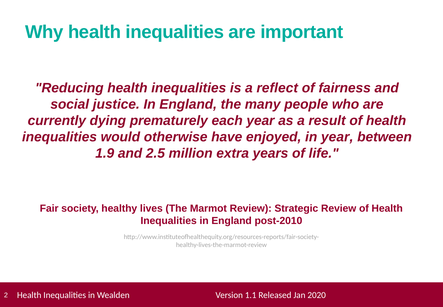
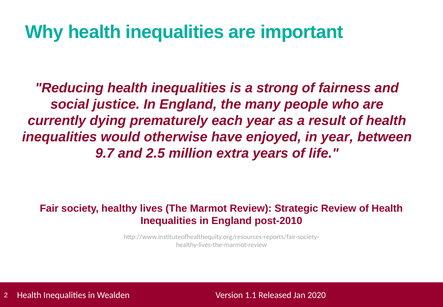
reflect: reflect -> strong
1.9: 1.9 -> 9.7
